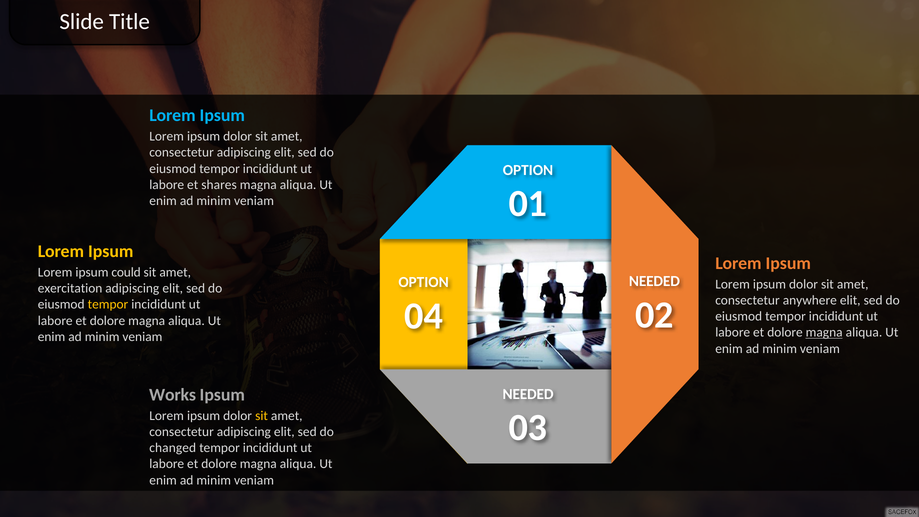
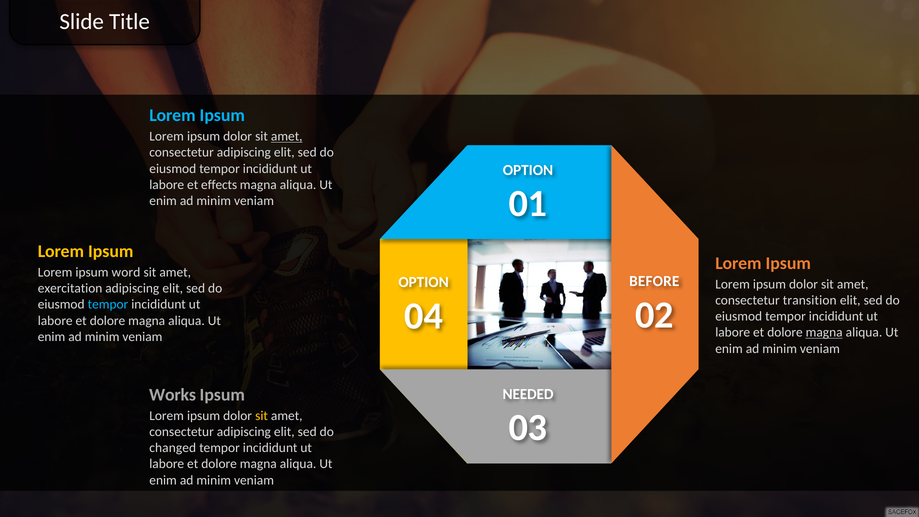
amet at (287, 136) underline: none -> present
shares: shares -> effects
could: could -> word
NEEDED at (654, 281): NEEDED -> BEFORE
anywhere: anywhere -> transition
tempor at (108, 304) colour: yellow -> light blue
